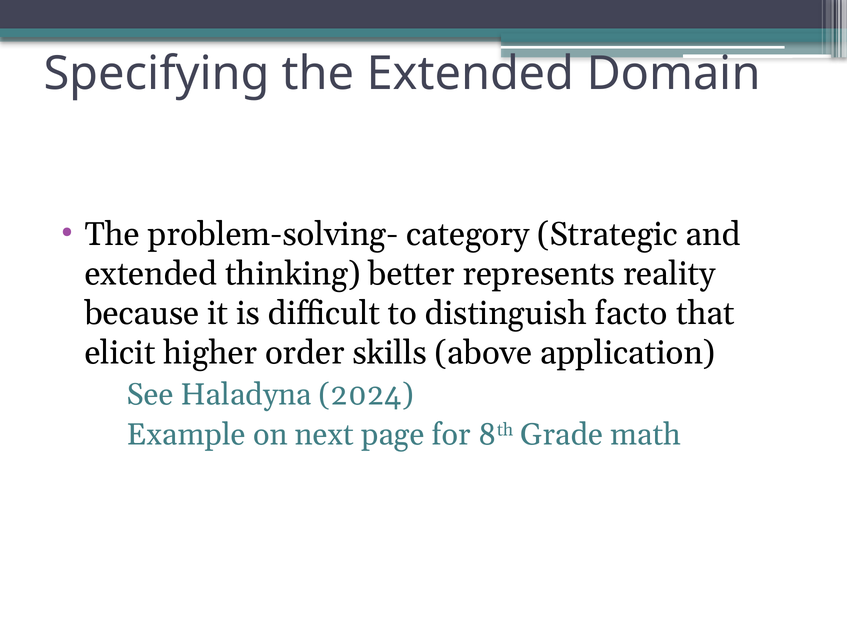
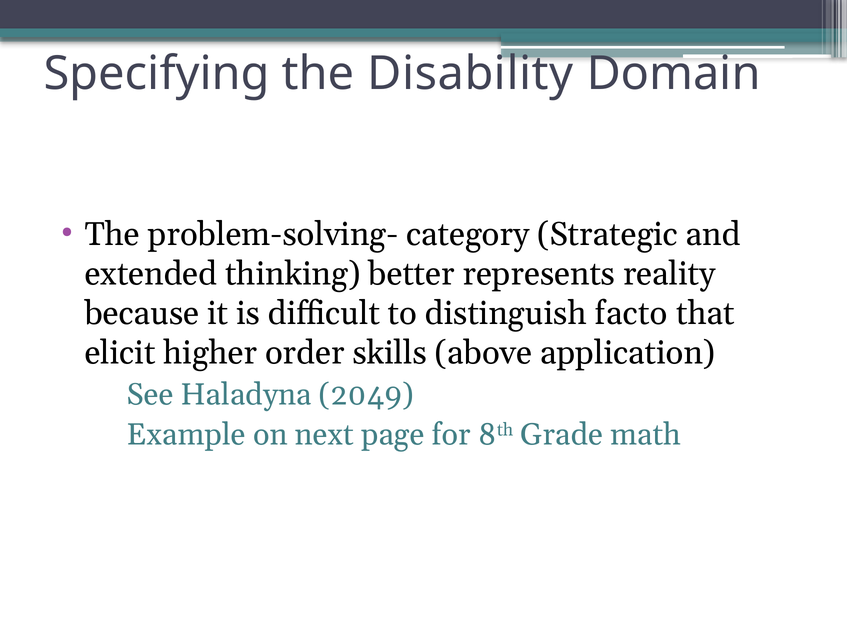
the Extended: Extended -> Disability
2024: 2024 -> 2049
